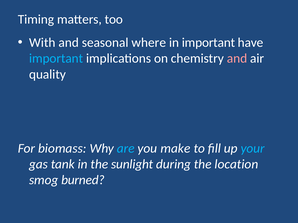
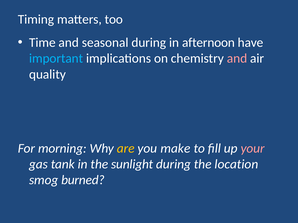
With: With -> Time
seasonal where: where -> during
in important: important -> afternoon
biomass: biomass -> morning
are colour: light blue -> yellow
your colour: light blue -> pink
